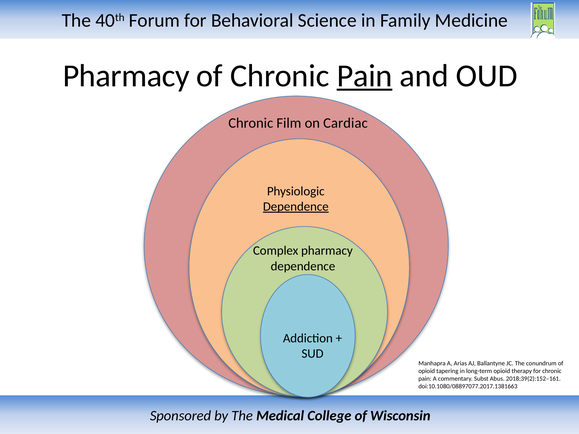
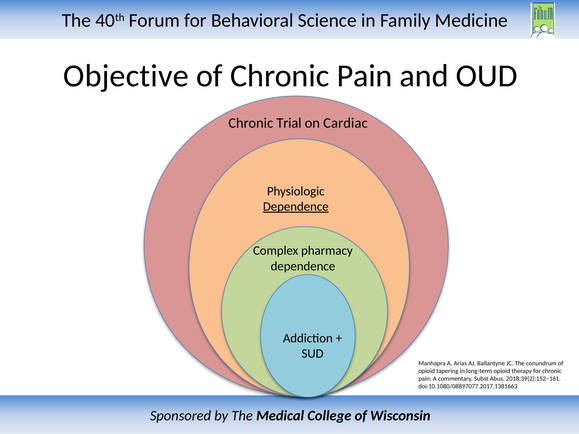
Pharmacy at (126, 76): Pharmacy -> Objective
Pain at (365, 76) underline: present -> none
Film: Film -> Trial
